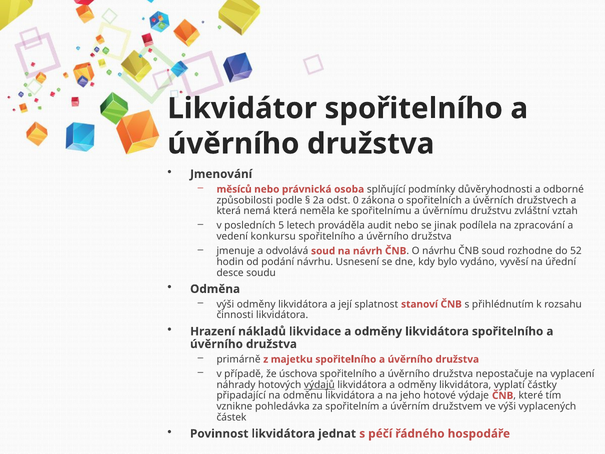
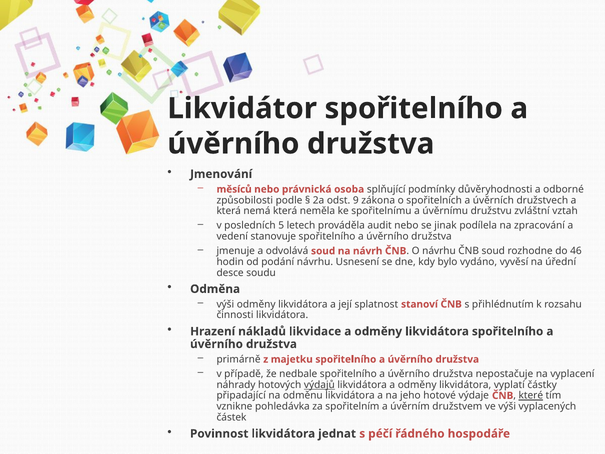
0: 0 -> 9
konkursu: konkursu -> stanovuje
52: 52 -> 46
úschova: úschova -> nedbale
které underline: none -> present
